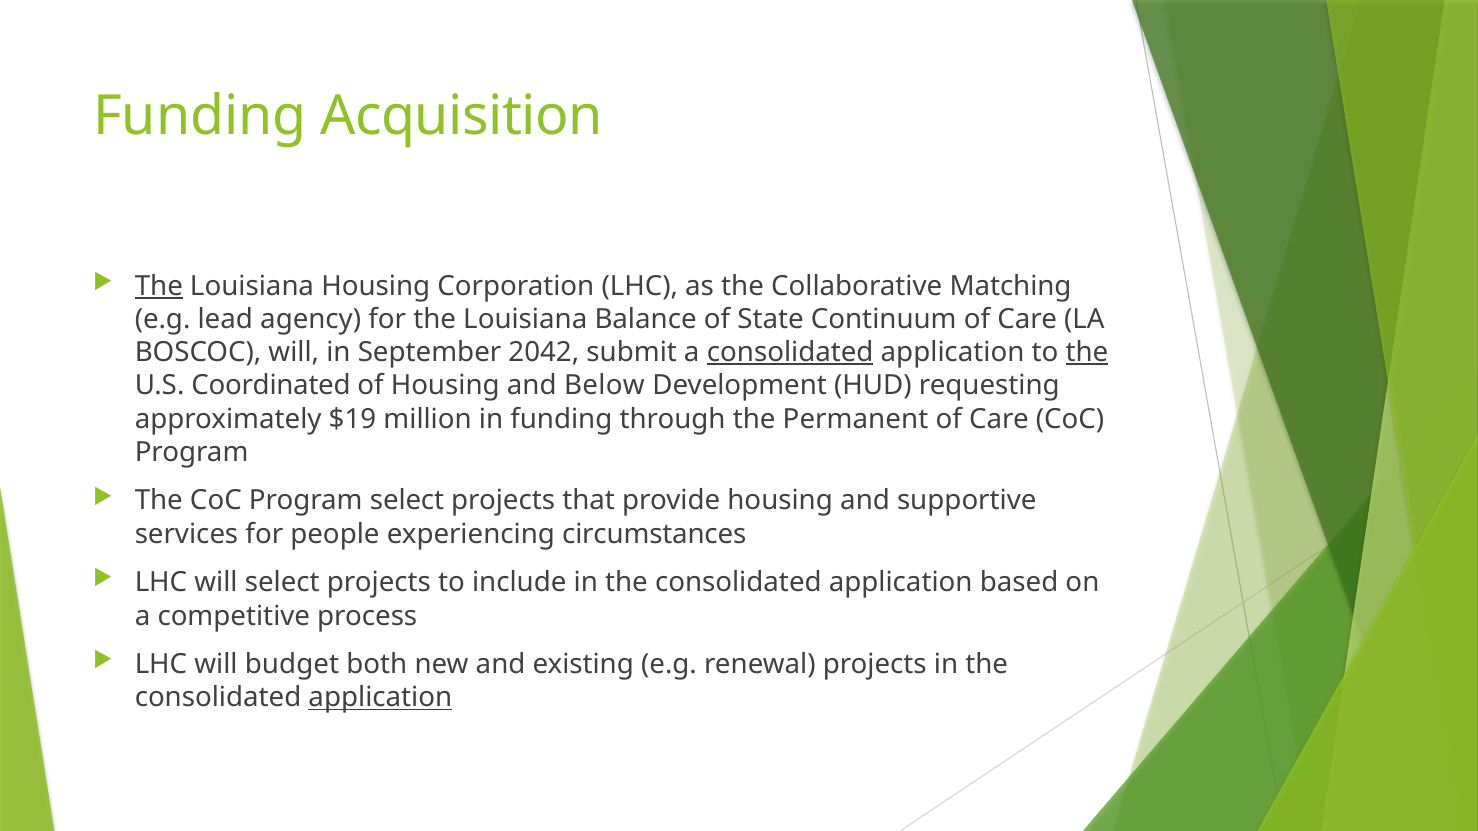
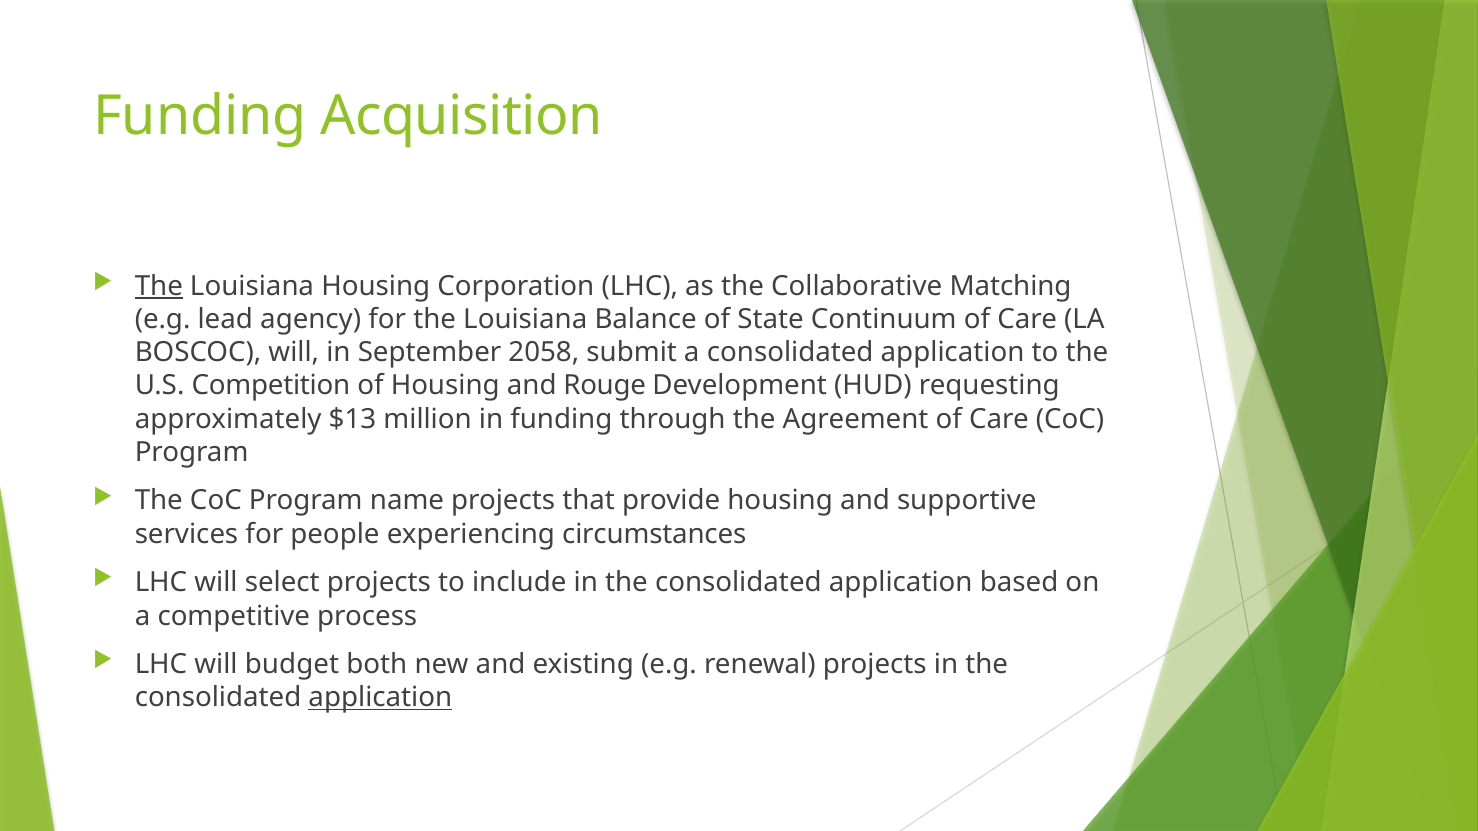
2042: 2042 -> 2058
consolidated at (790, 353) underline: present -> none
the at (1087, 353) underline: present -> none
Coordinated: Coordinated -> Competition
Below: Below -> Rouge
$19: $19 -> $13
Permanent: Permanent -> Agreement
Program select: select -> name
